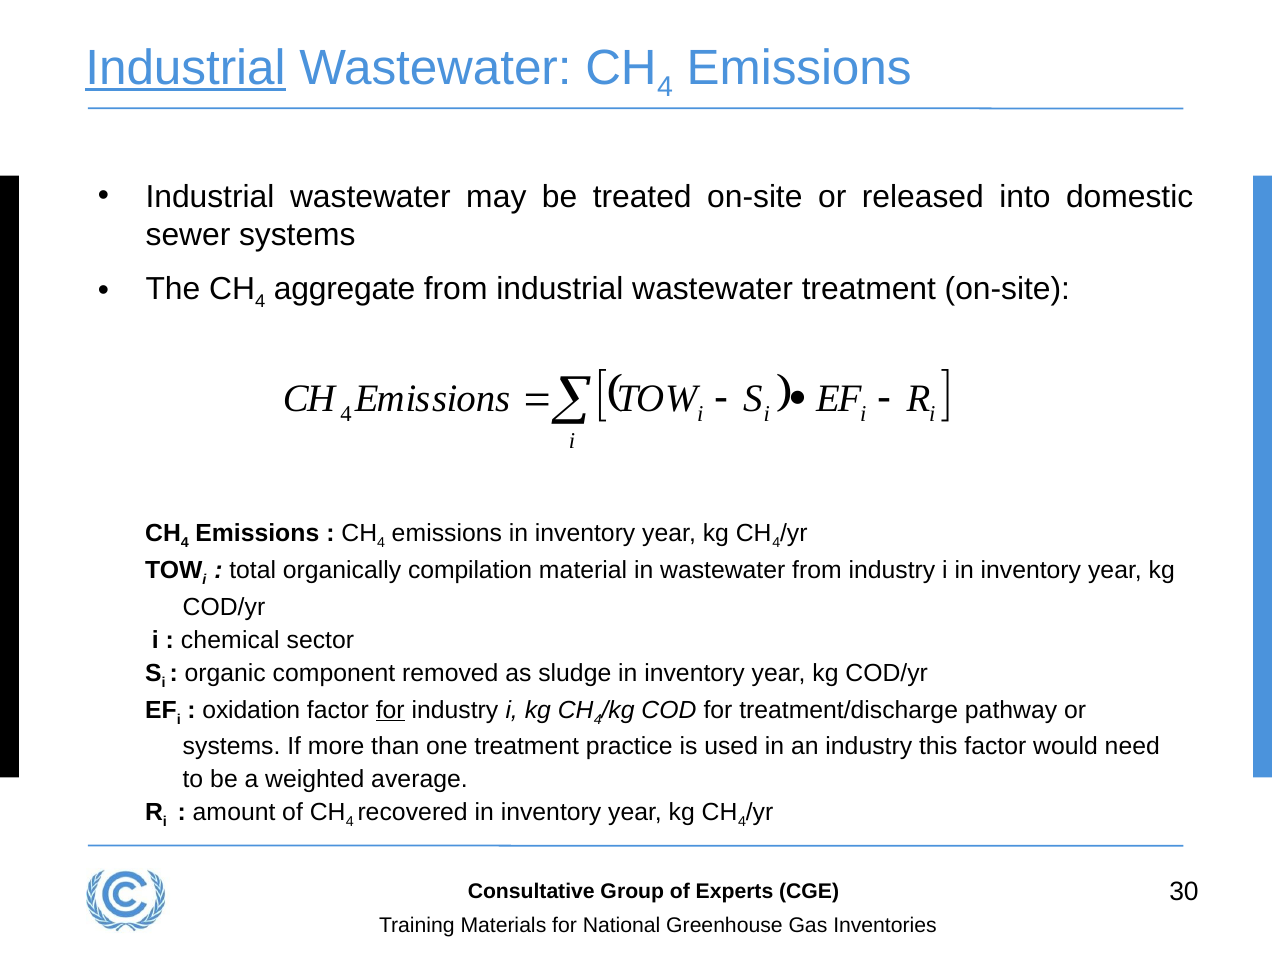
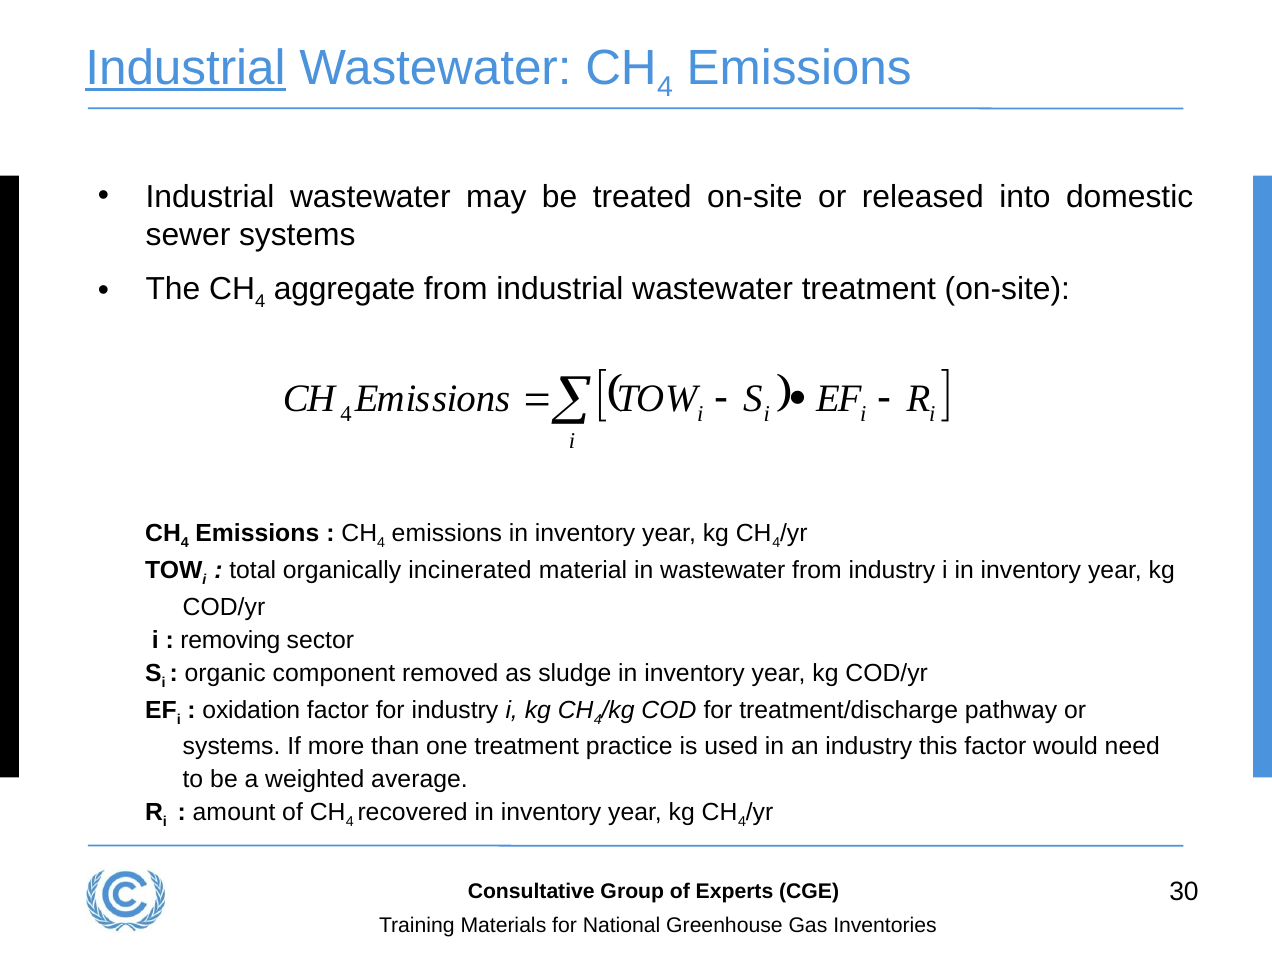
compilation: compilation -> incinerated
chemical: chemical -> removing
for at (390, 710) underline: present -> none
